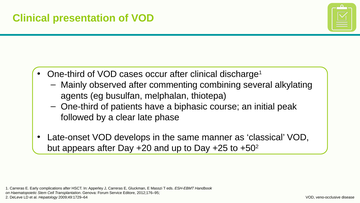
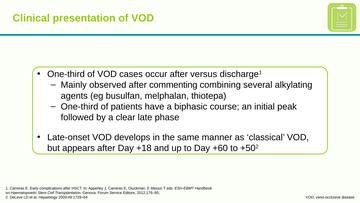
after clinical: clinical -> versus
+20: +20 -> +18
+25: +25 -> +60
